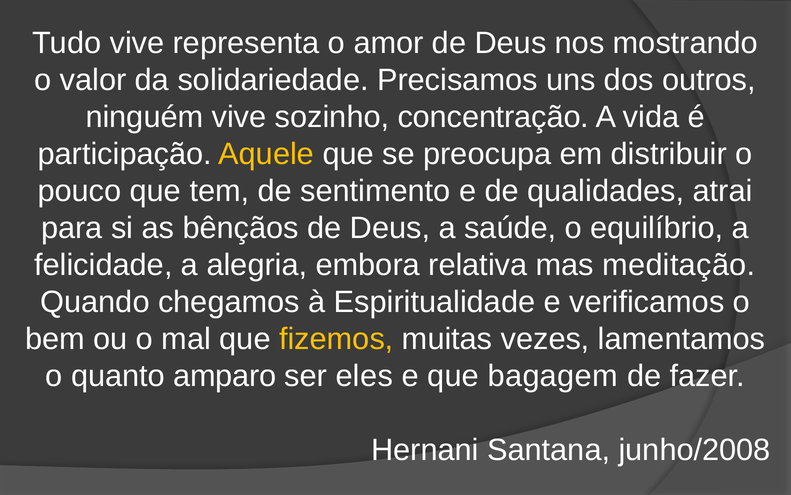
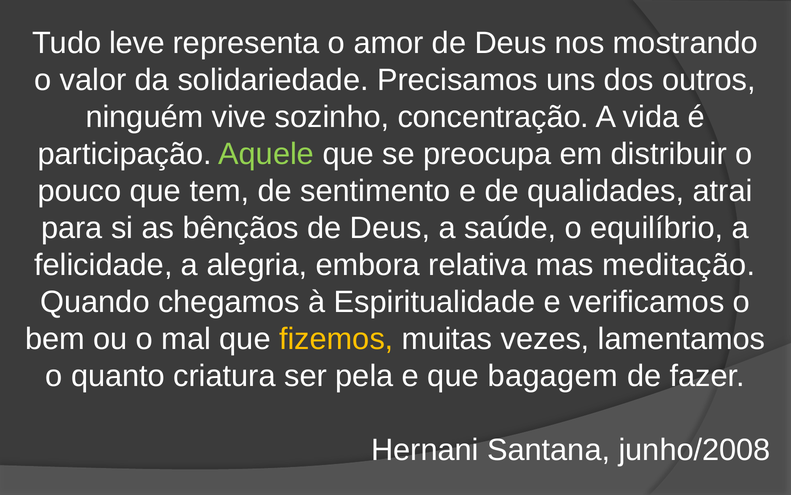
Tudo vive: vive -> leve
Aquele colour: yellow -> light green
amparo: amparo -> criatura
eles: eles -> pela
